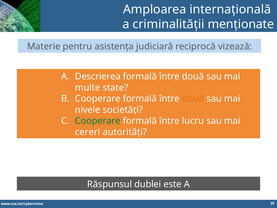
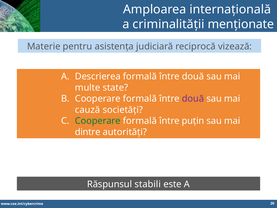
două at (193, 99) colour: orange -> purple
nivele: nivele -> cauză
lucru: lucru -> puțin
cereri: cereri -> dintre
dublei: dublei -> stabili
